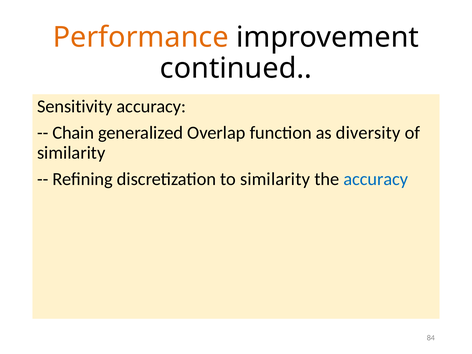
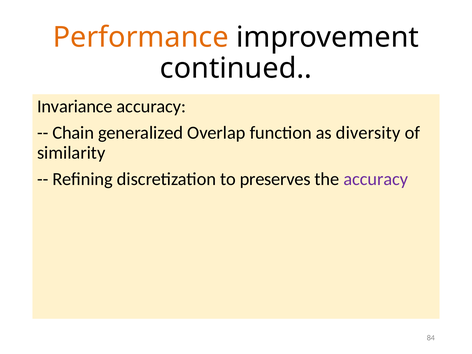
Sensitivity: Sensitivity -> Invariance
to similarity: similarity -> preserves
accuracy at (376, 179) colour: blue -> purple
